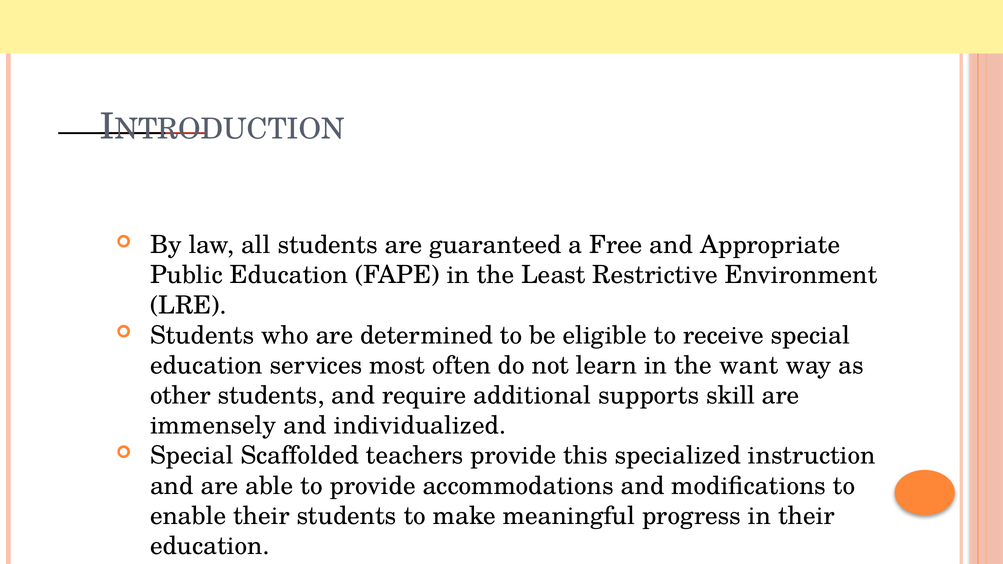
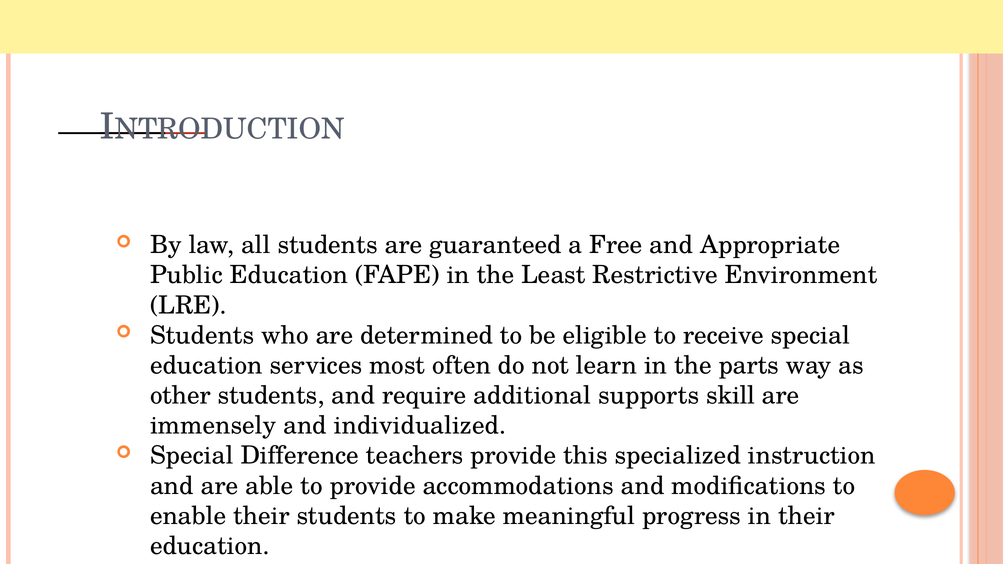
want: want -> parts
Scaffolded: Scaffolded -> Difference
